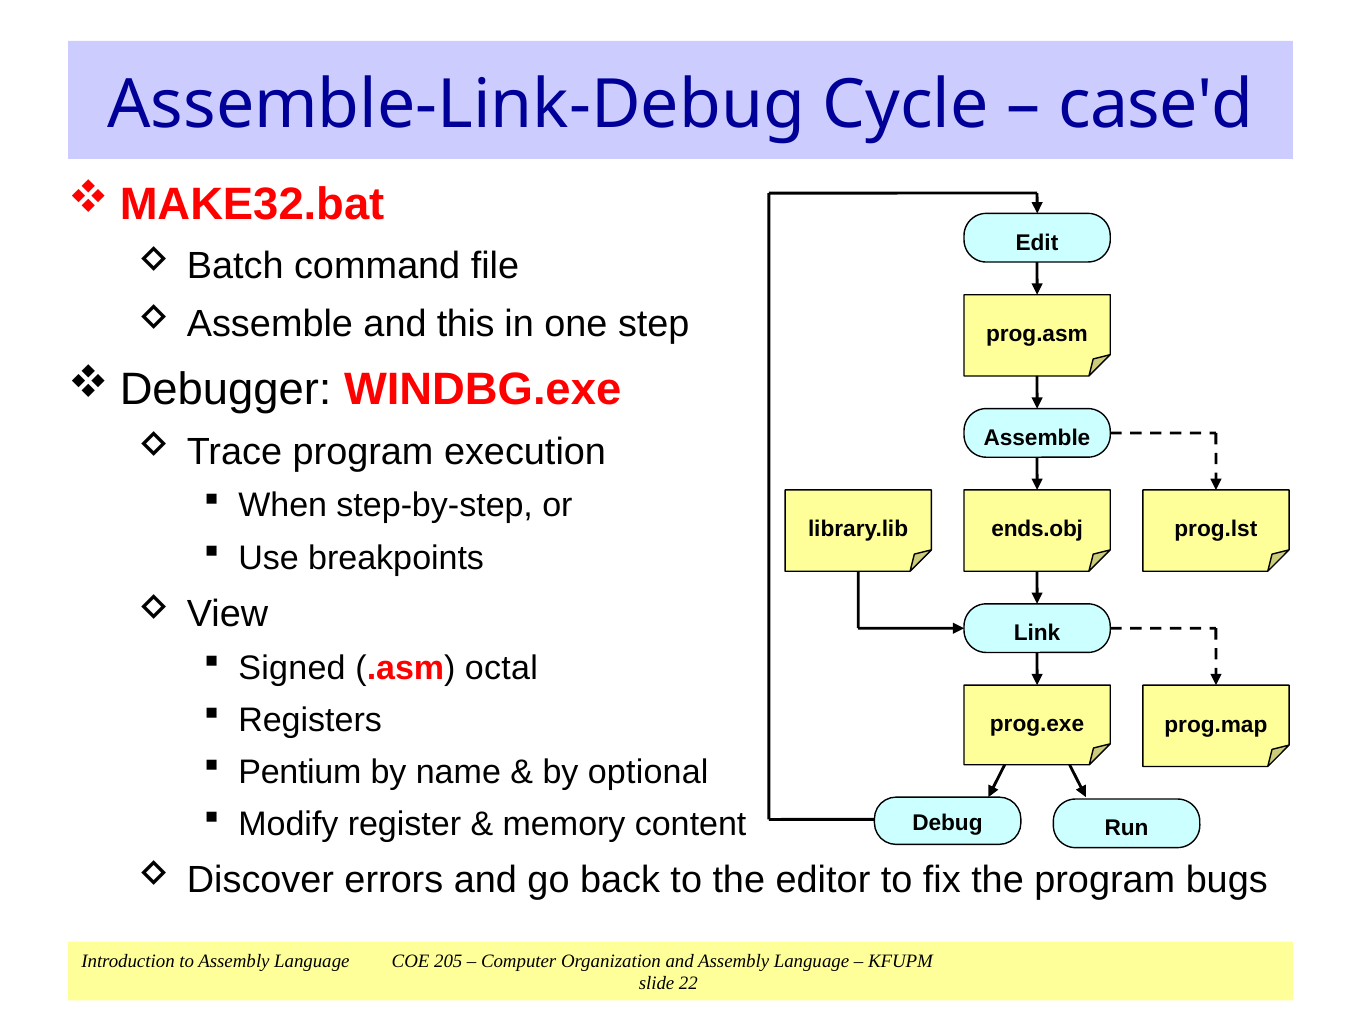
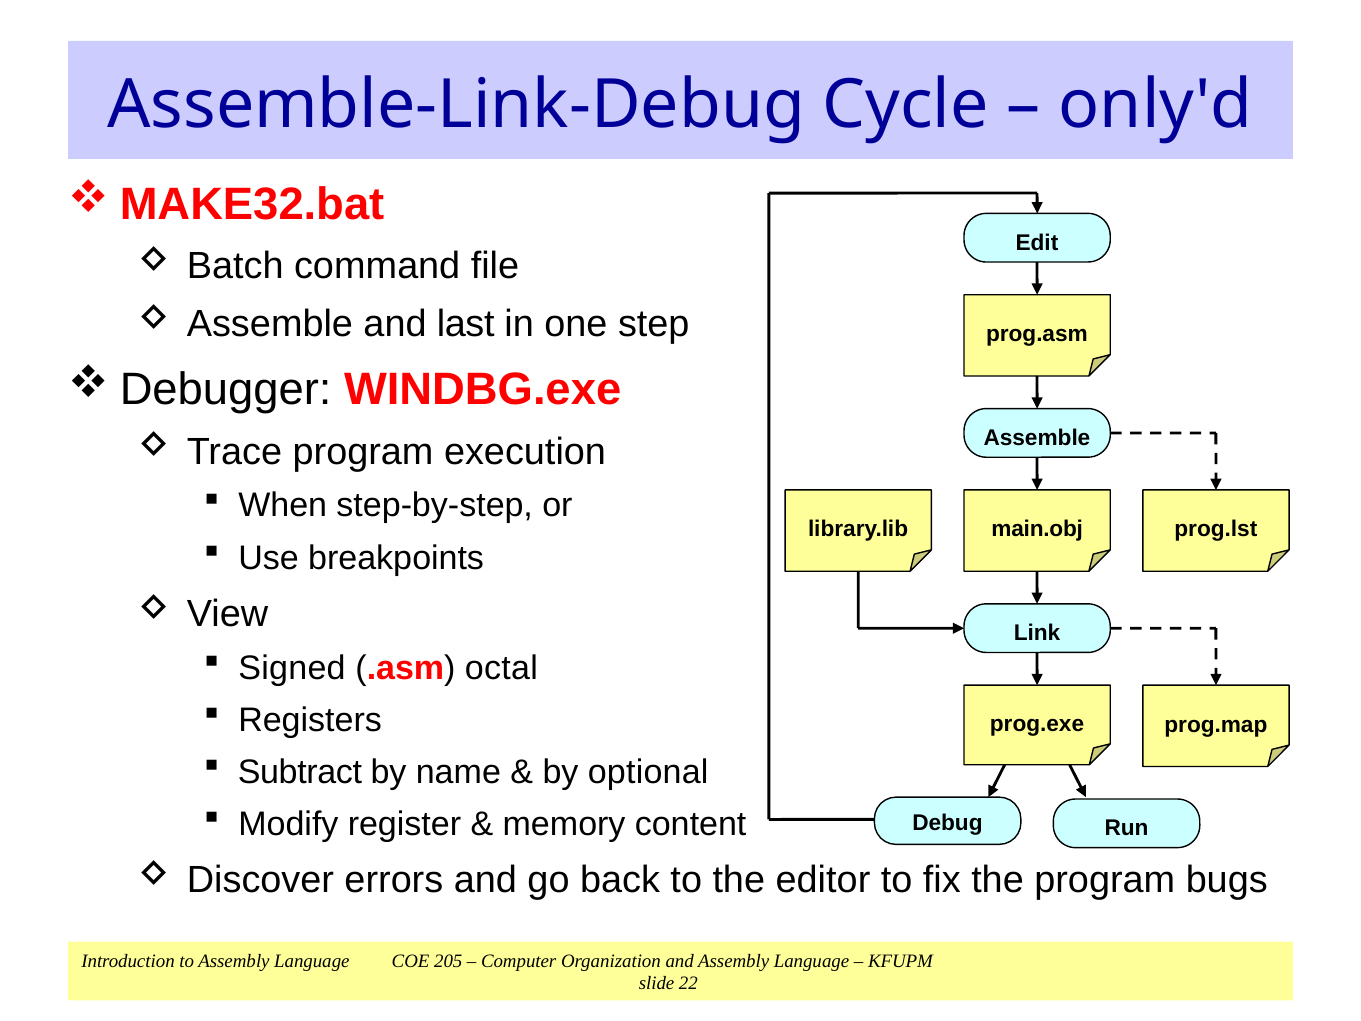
case'd: case'd -> only'd
this: this -> last
ends.obj: ends.obj -> main.obj
Pentium: Pentium -> Subtract
